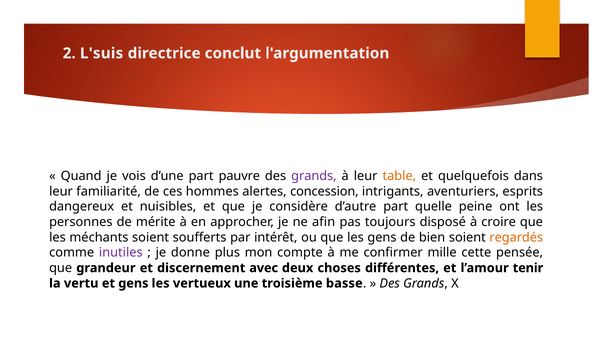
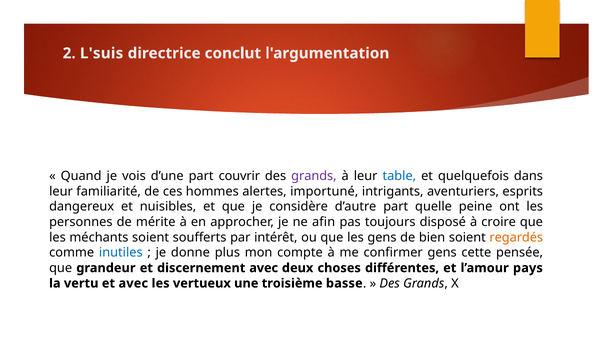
pauvre: pauvre -> couvrir
table colour: orange -> blue
concession: concession -> importuné
inutiles colour: purple -> blue
confirmer mille: mille -> gens
tenir: tenir -> pays
et gens: gens -> avec
